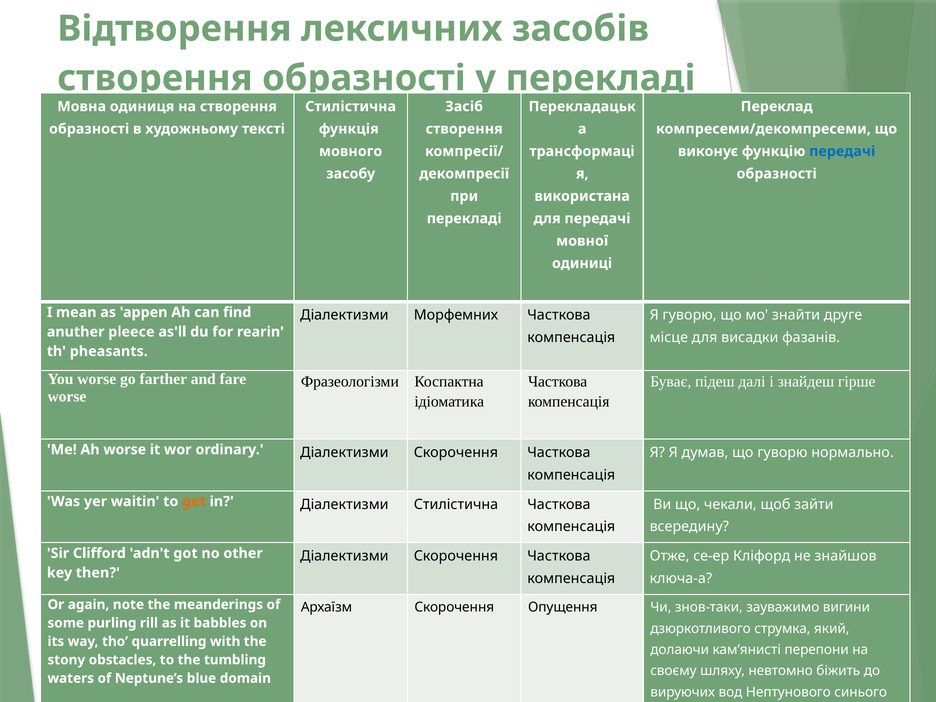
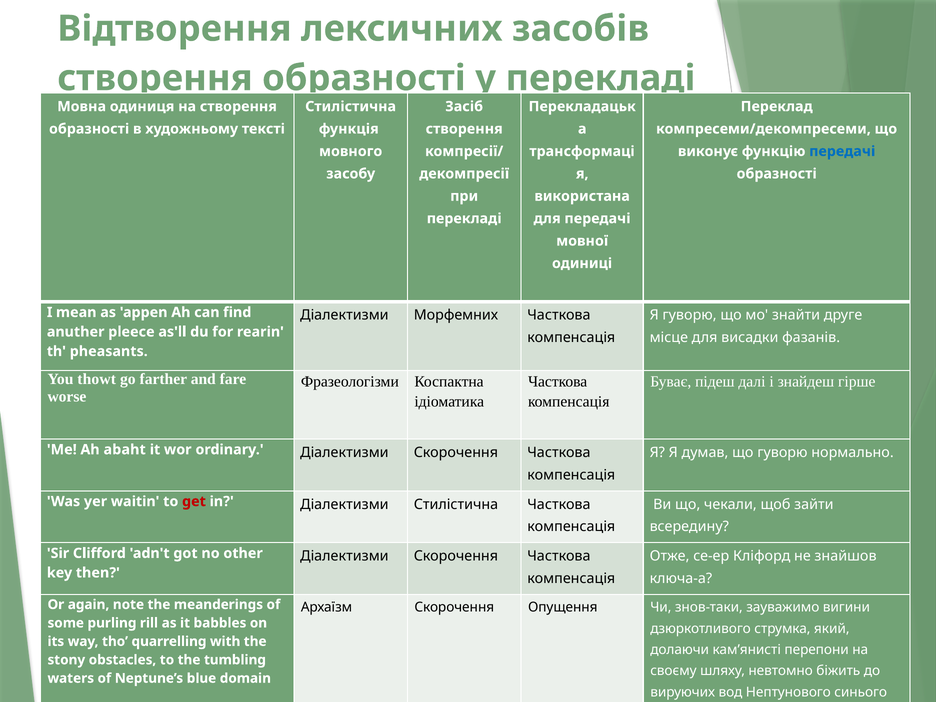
You worse: worse -> thowt
Ah worse: worse -> abaht
get colour: orange -> red
